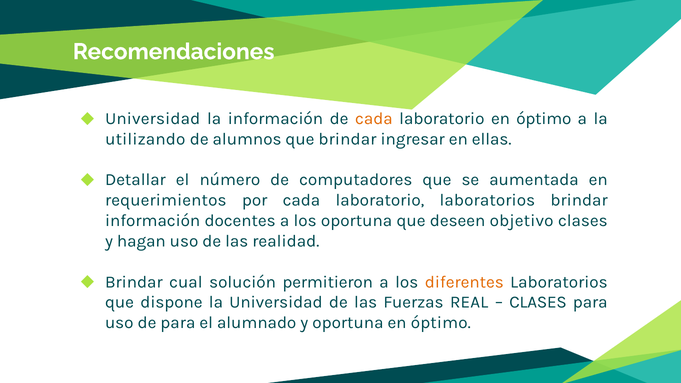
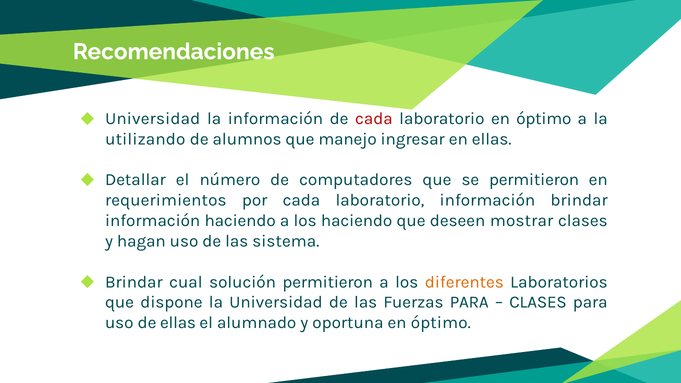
cada at (374, 119) colour: orange -> red
que brindar: brindar -> manejo
se aumentada: aumentada -> permitieron
laboratorio laboratorios: laboratorios -> información
información docentes: docentes -> haciendo
los oportuna: oportuna -> haciendo
objetivo: objetivo -> mostrar
realidad: realidad -> sistema
Fuerzas REAL: REAL -> PARA
de para: para -> ellas
